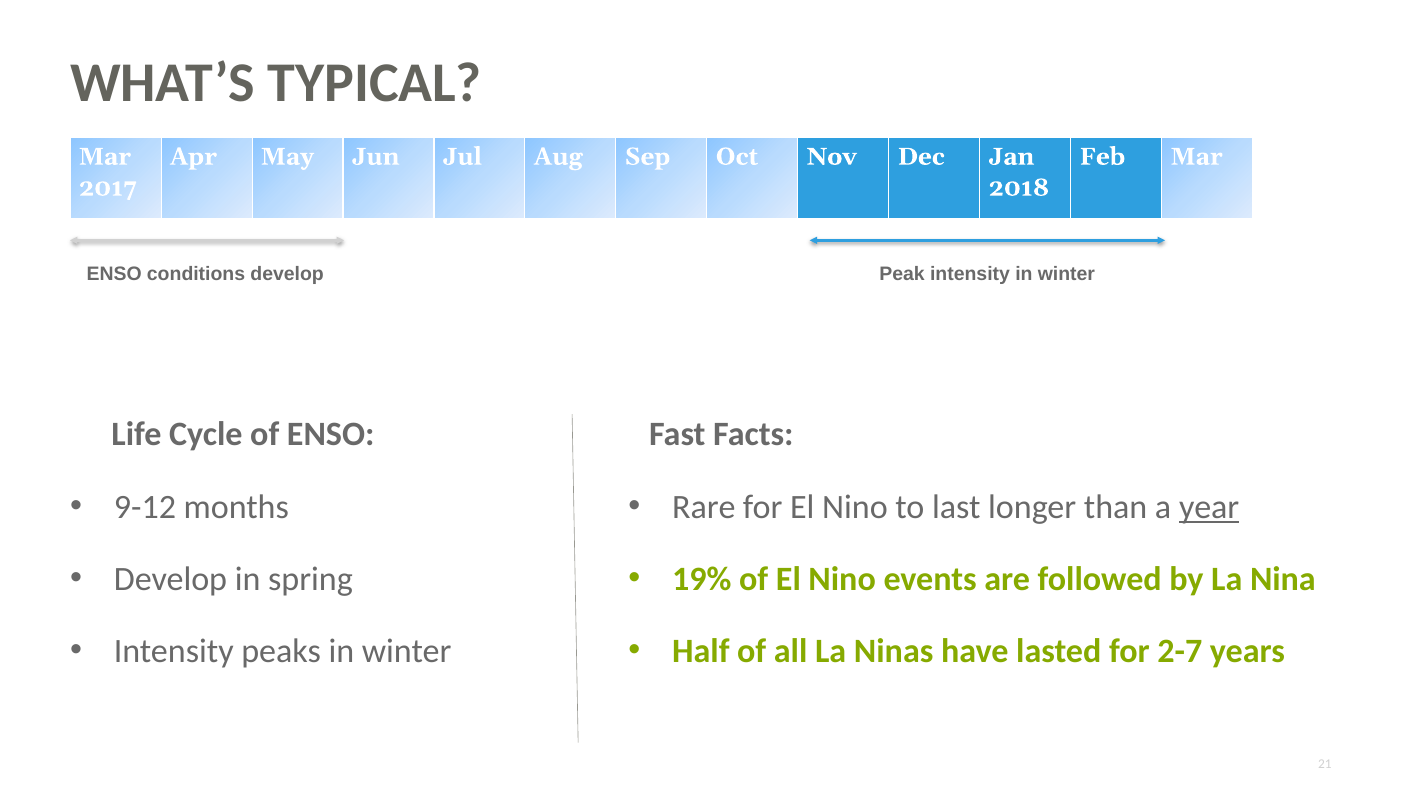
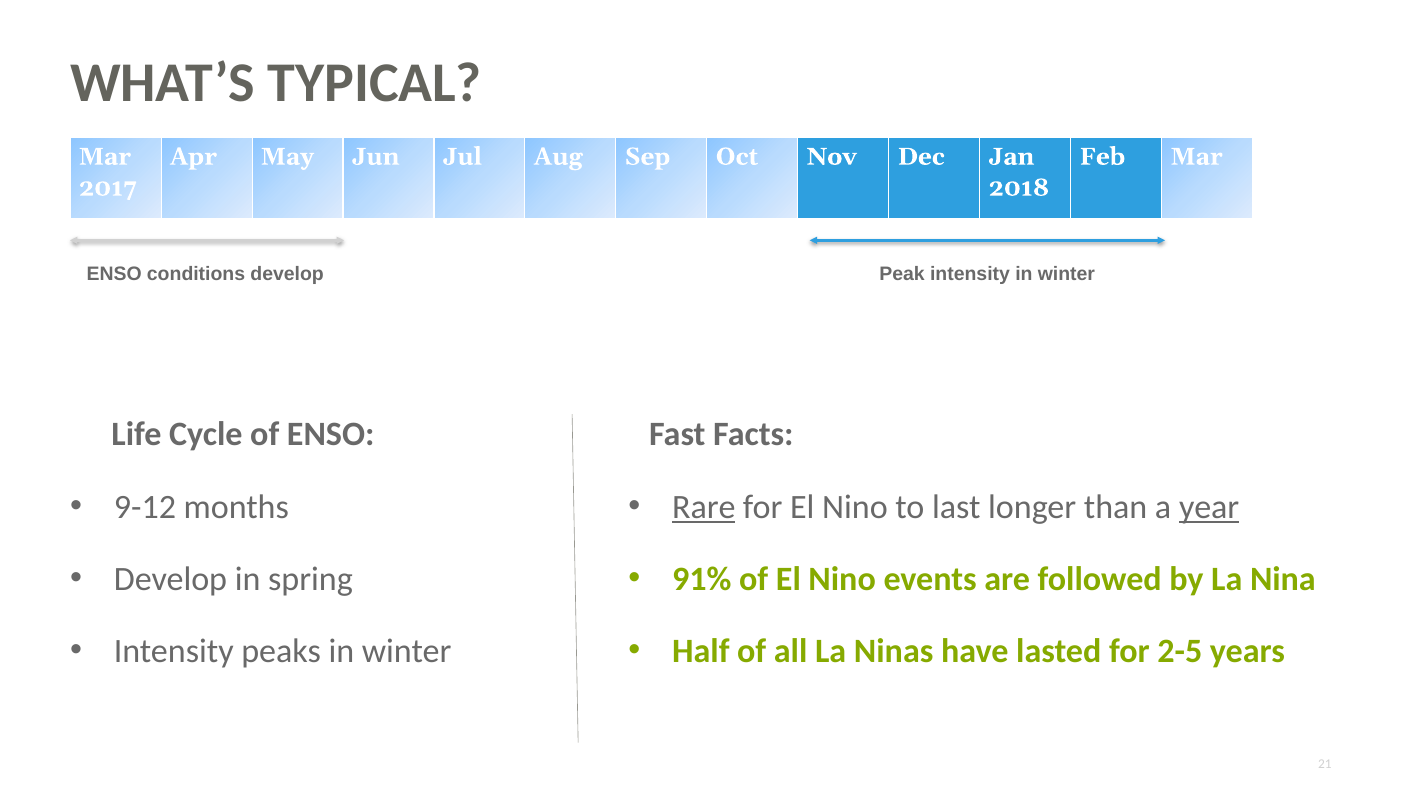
Rare underline: none -> present
19%: 19% -> 91%
2-7: 2-7 -> 2-5
